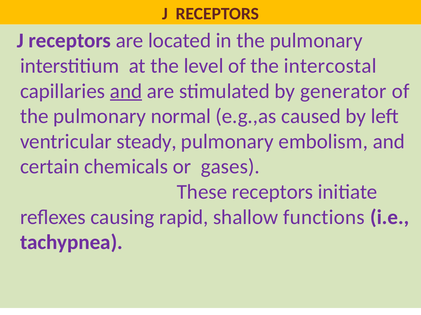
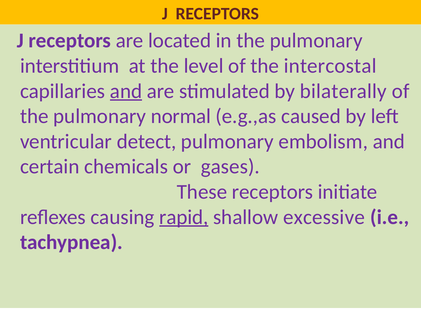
generator: generator -> bilaterally
steady: steady -> detect
rapid underline: none -> present
functions: functions -> excessive
